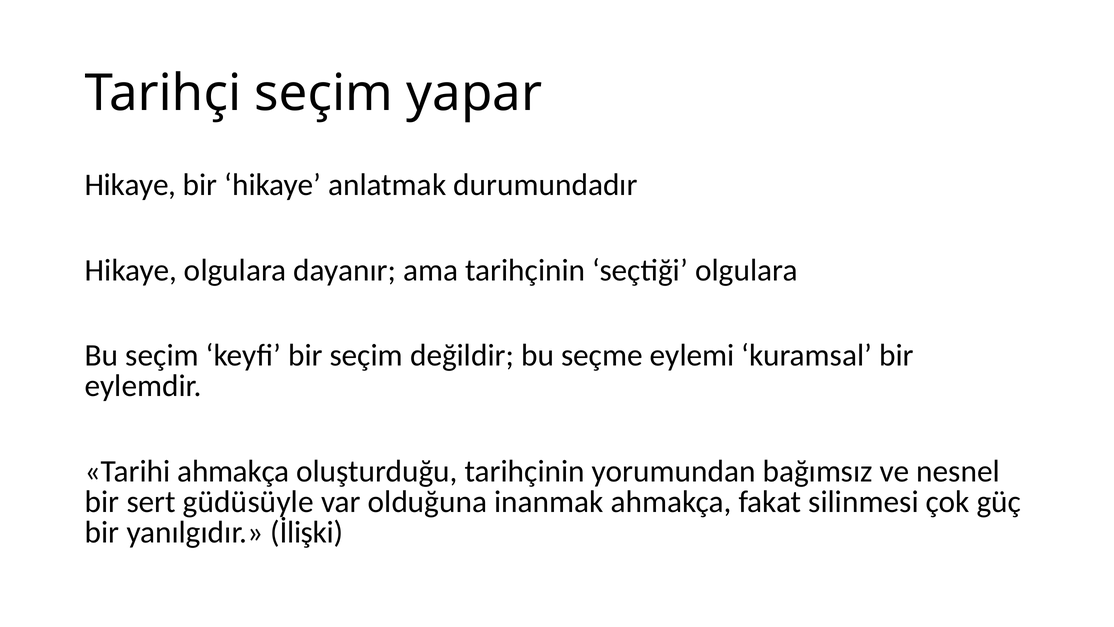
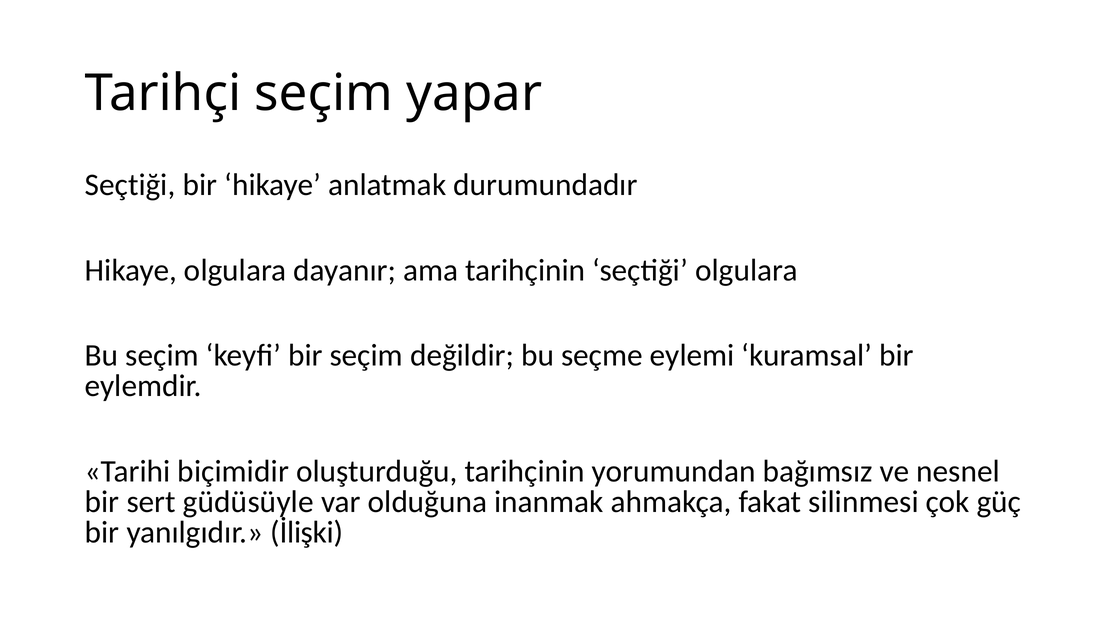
Hikaye at (130, 185): Hikaye -> Seçtiği
Tarihi ahmakça: ahmakça -> biçimidir
